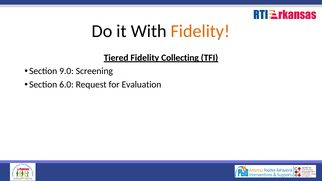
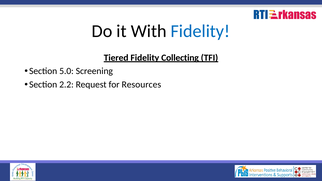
Fidelity at (200, 31) colour: orange -> blue
9.0: 9.0 -> 5.0
6.0: 6.0 -> 2.2
Evaluation: Evaluation -> Resources
